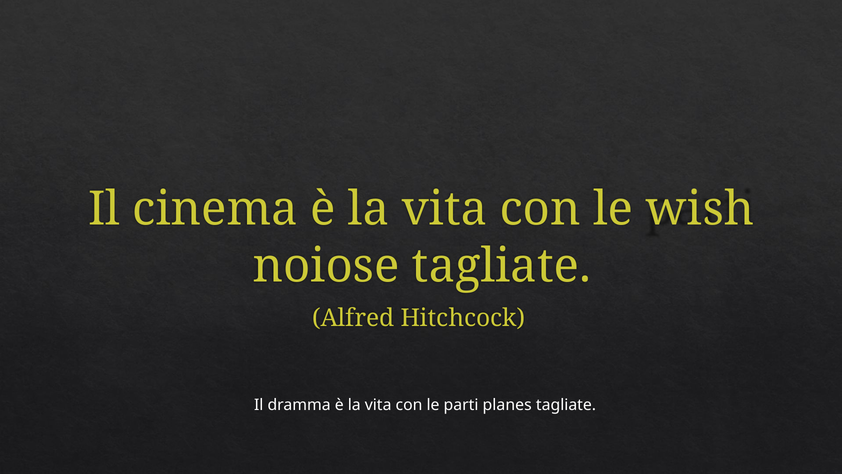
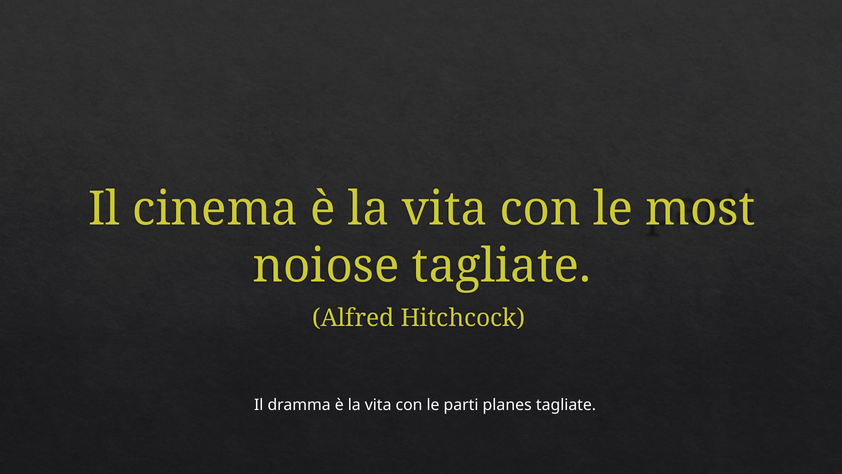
wish: wish -> most
